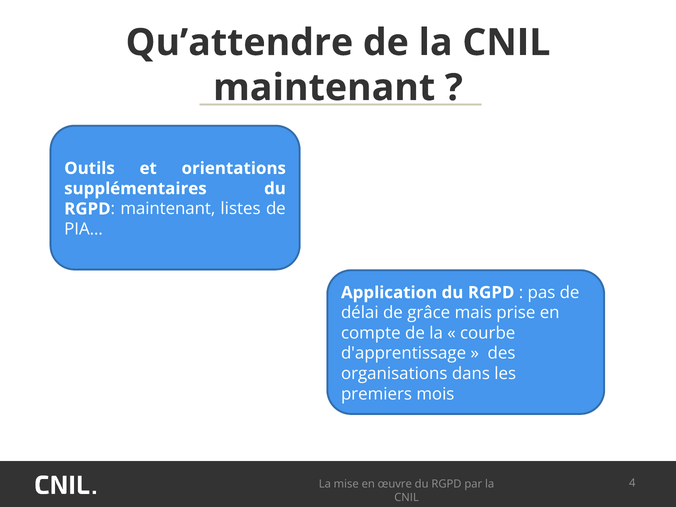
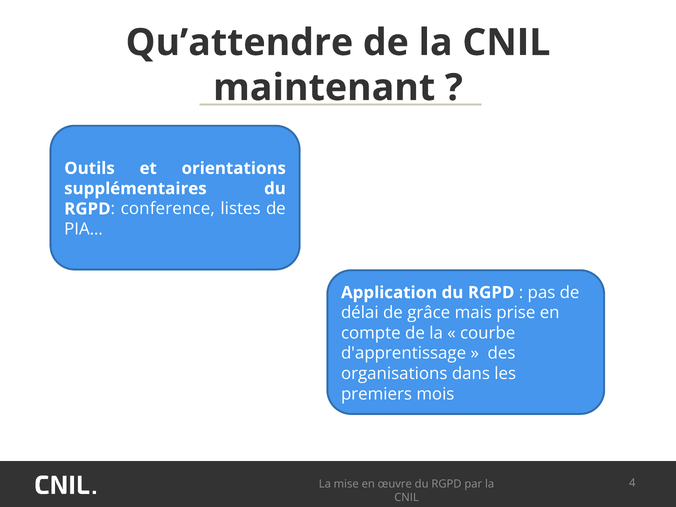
RGPD maintenant: maintenant -> conference
